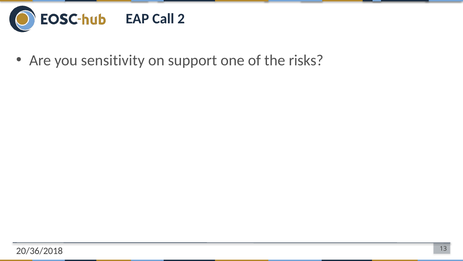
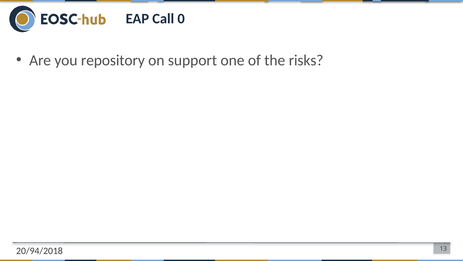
2: 2 -> 0
sensitivity: sensitivity -> repository
20/36/2018: 20/36/2018 -> 20/94/2018
